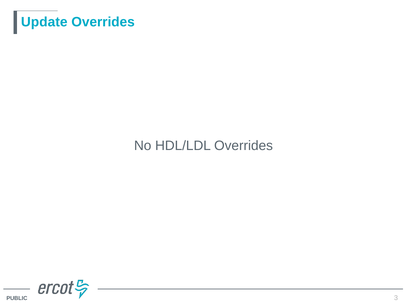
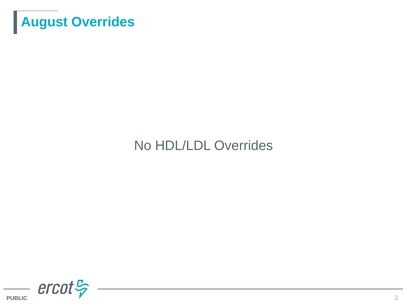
Update: Update -> August
